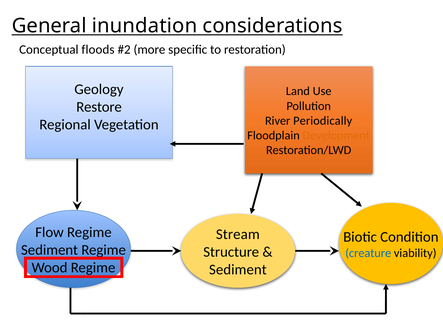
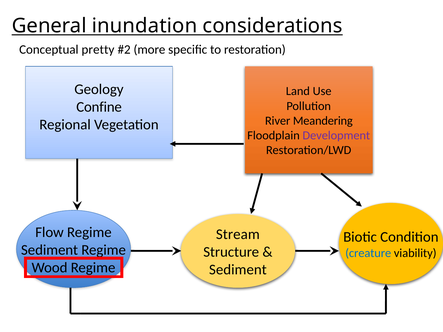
floods: floods -> pretty
Restore: Restore -> Confine
Periodically: Periodically -> Meandering
Development colour: orange -> purple
